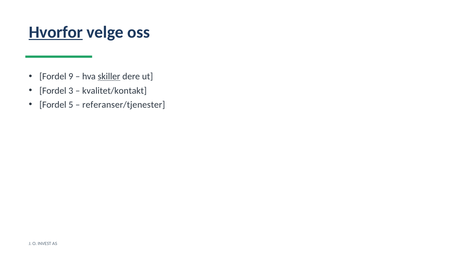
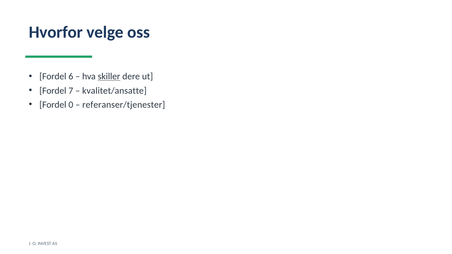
Hvorfor underline: present -> none
9: 9 -> 6
3: 3 -> 7
kvalitet/kontakt: kvalitet/kontakt -> kvalitet/ansatte
5: 5 -> 0
